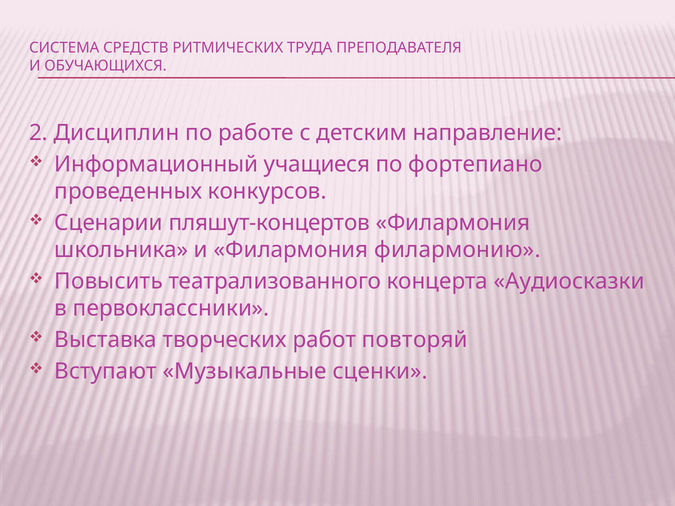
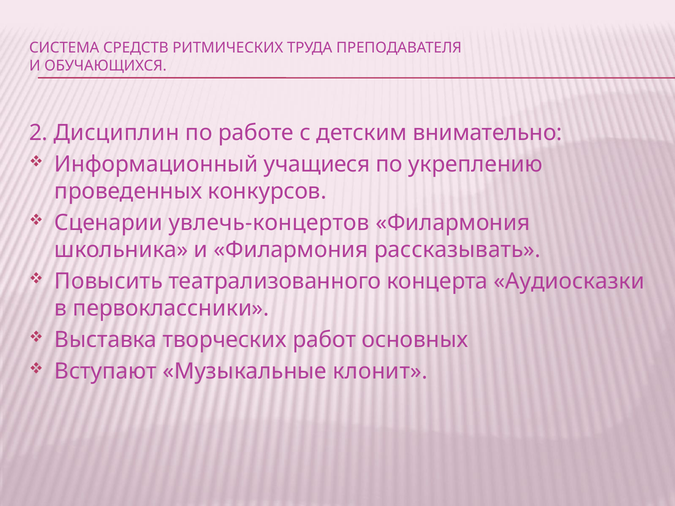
направление: направление -> внимательно
фортепиано: фортепиано -> укреплению
пляшут-концертов: пляшут-концертов -> увлечь-концертов
филармонию: филармонию -> рассказывать
повторяй: повторяй -> основных
сценки: сценки -> клонит
